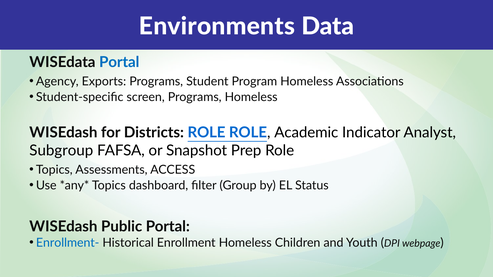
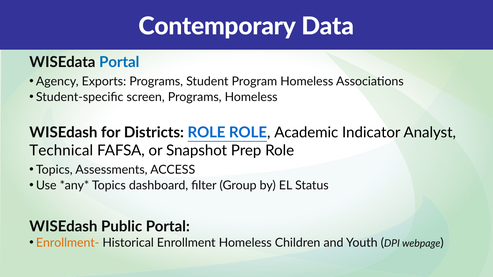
Environments: Environments -> Contemporary
Subgroup: Subgroup -> Technical
Enrollment- colour: blue -> orange
